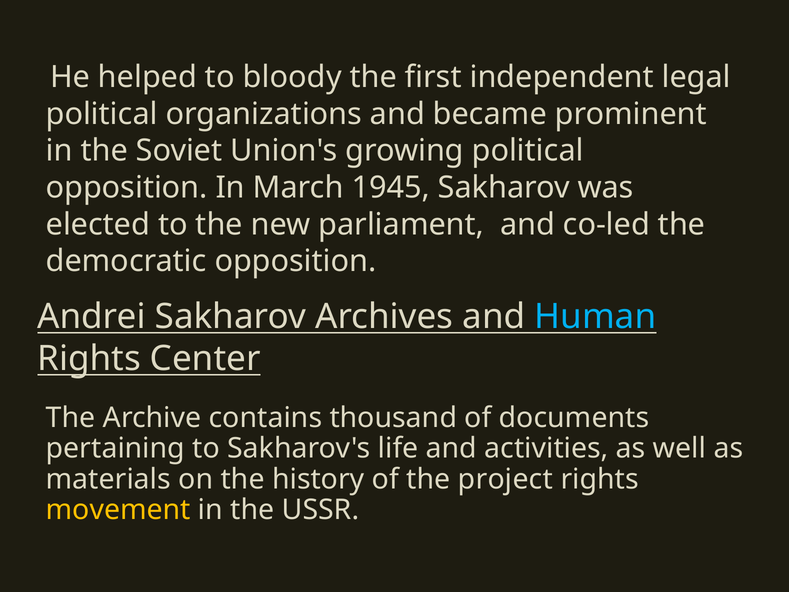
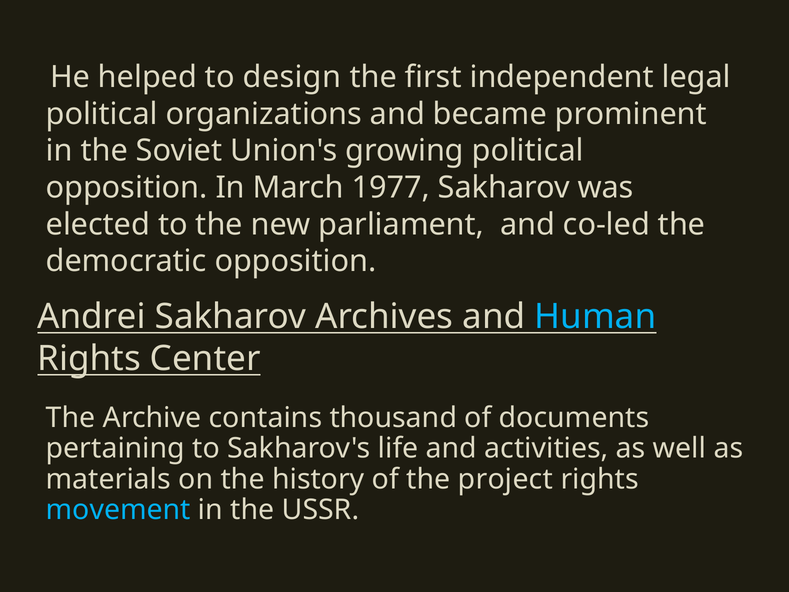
bloody: bloody -> design
1945: 1945 -> 1977
movement colour: yellow -> light blue
